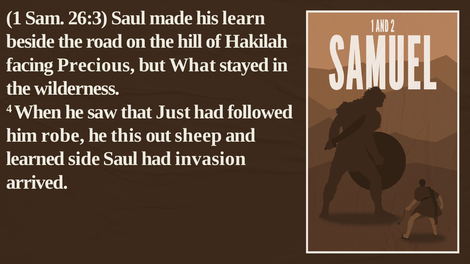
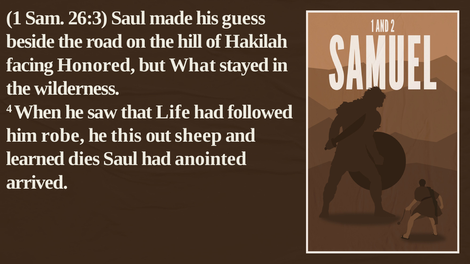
learn: learn -> guess
Precious: Precious -> Honored
Just: Just -> Life
side: side -> dies
invasion: invasion -> anointed
